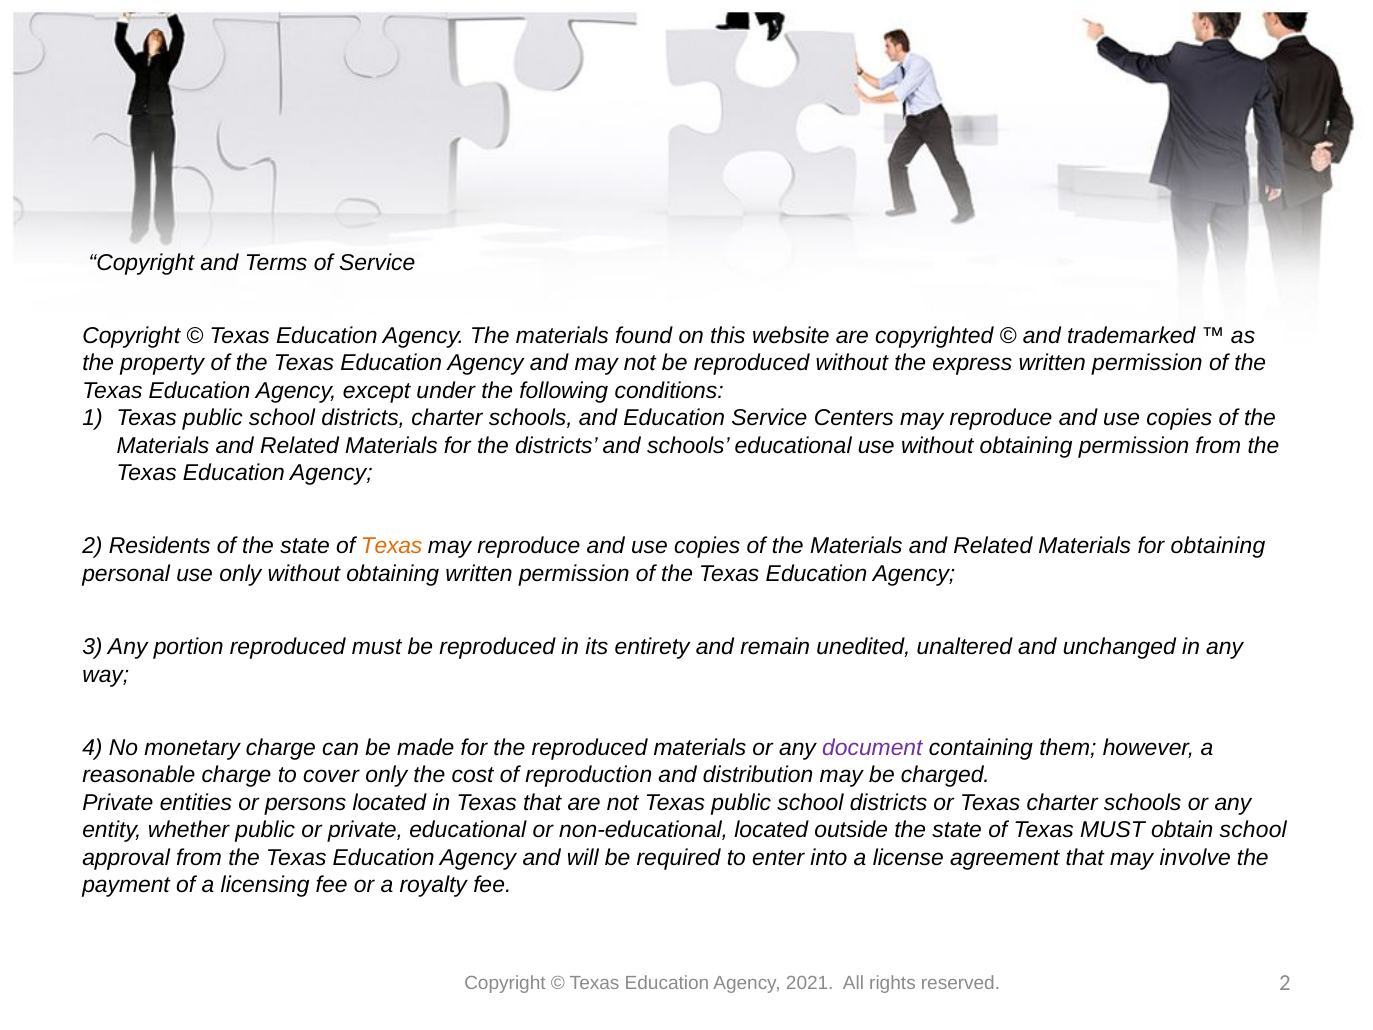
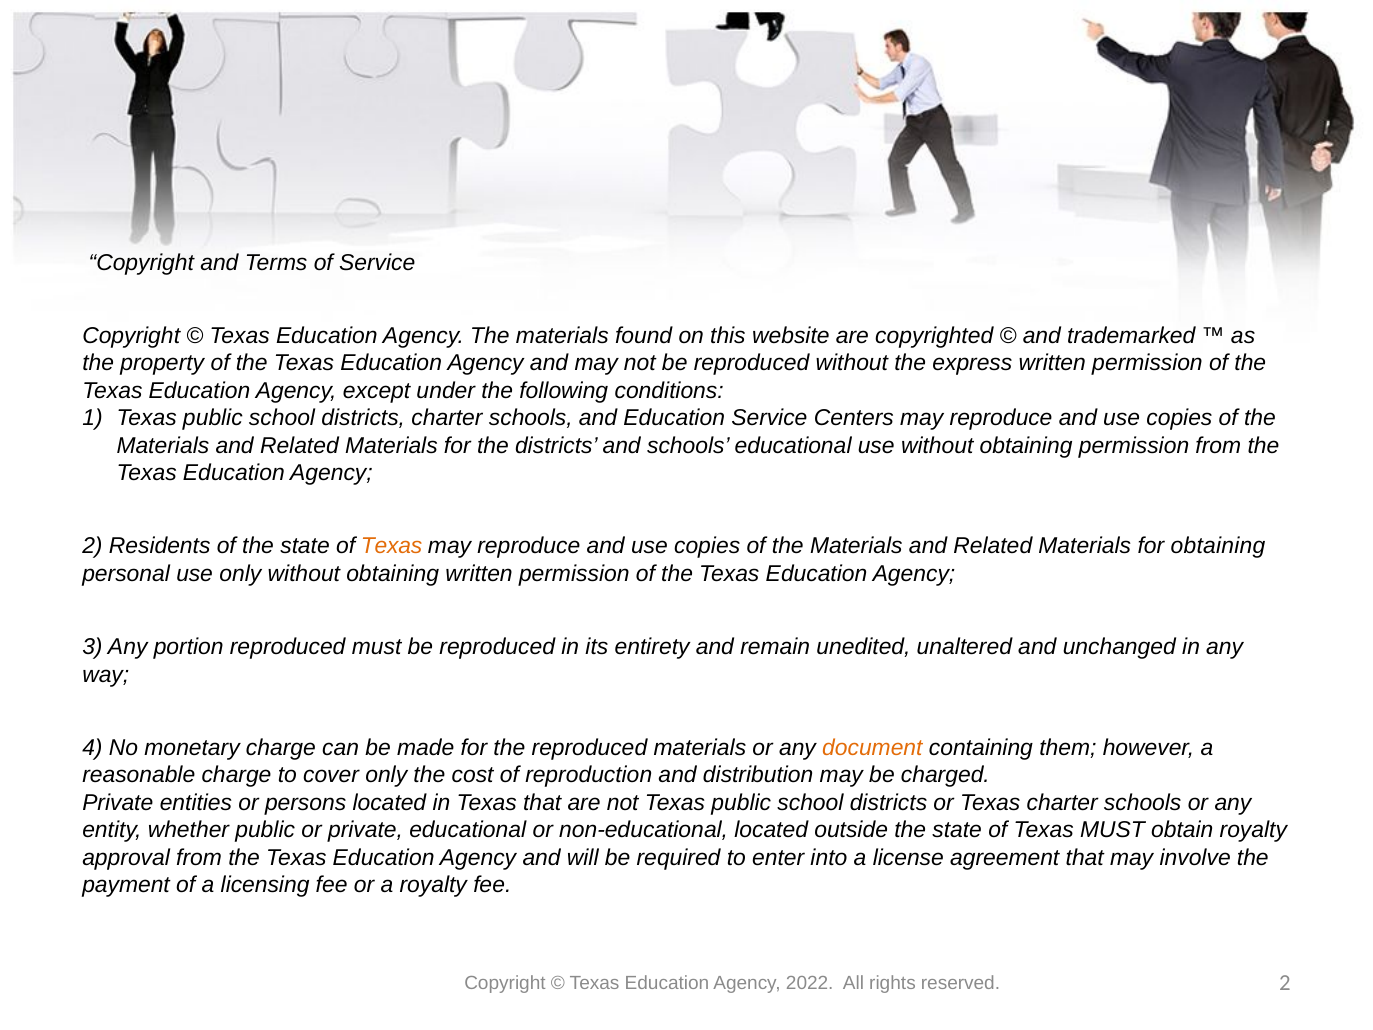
document colour: purple -> orange
obtain school: school -> royalty
2021: 2021 -> 2022
